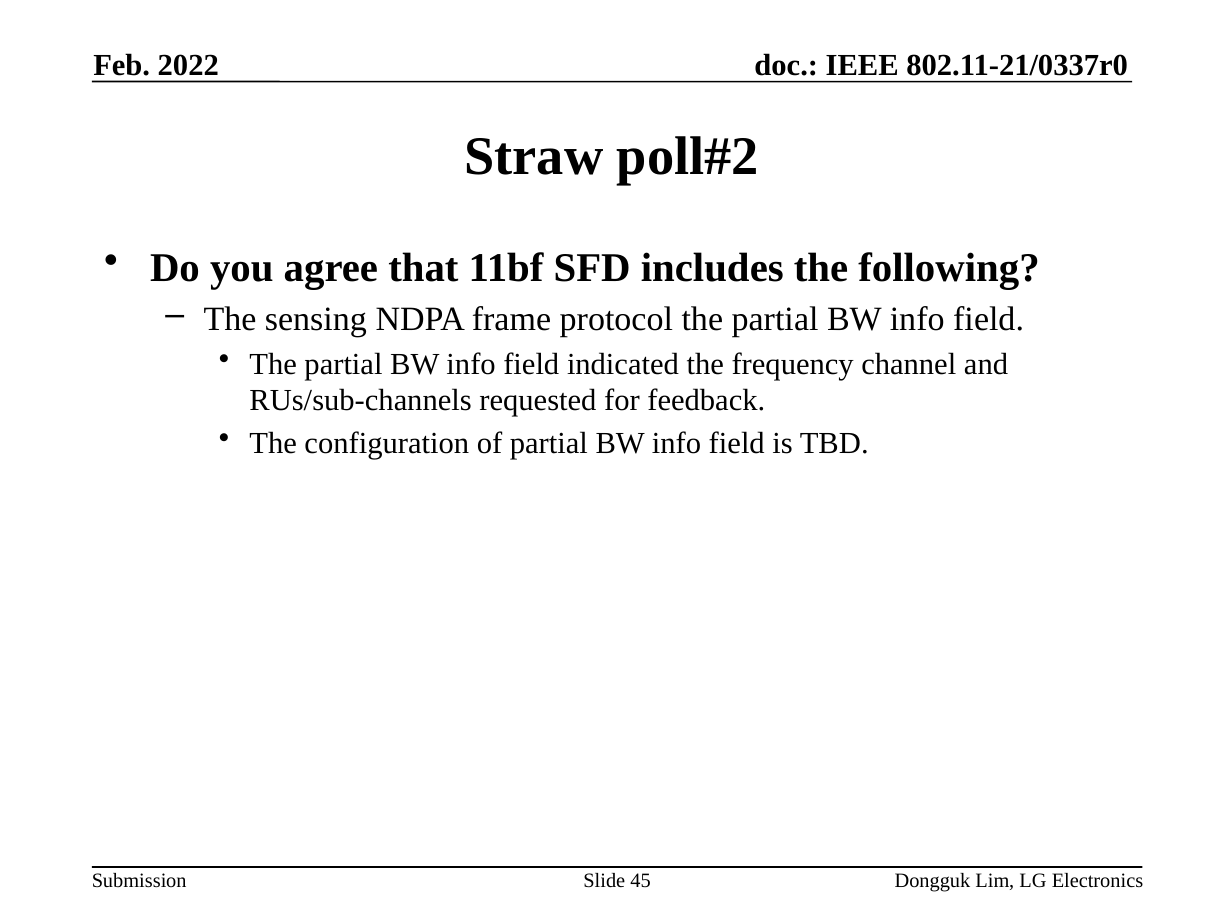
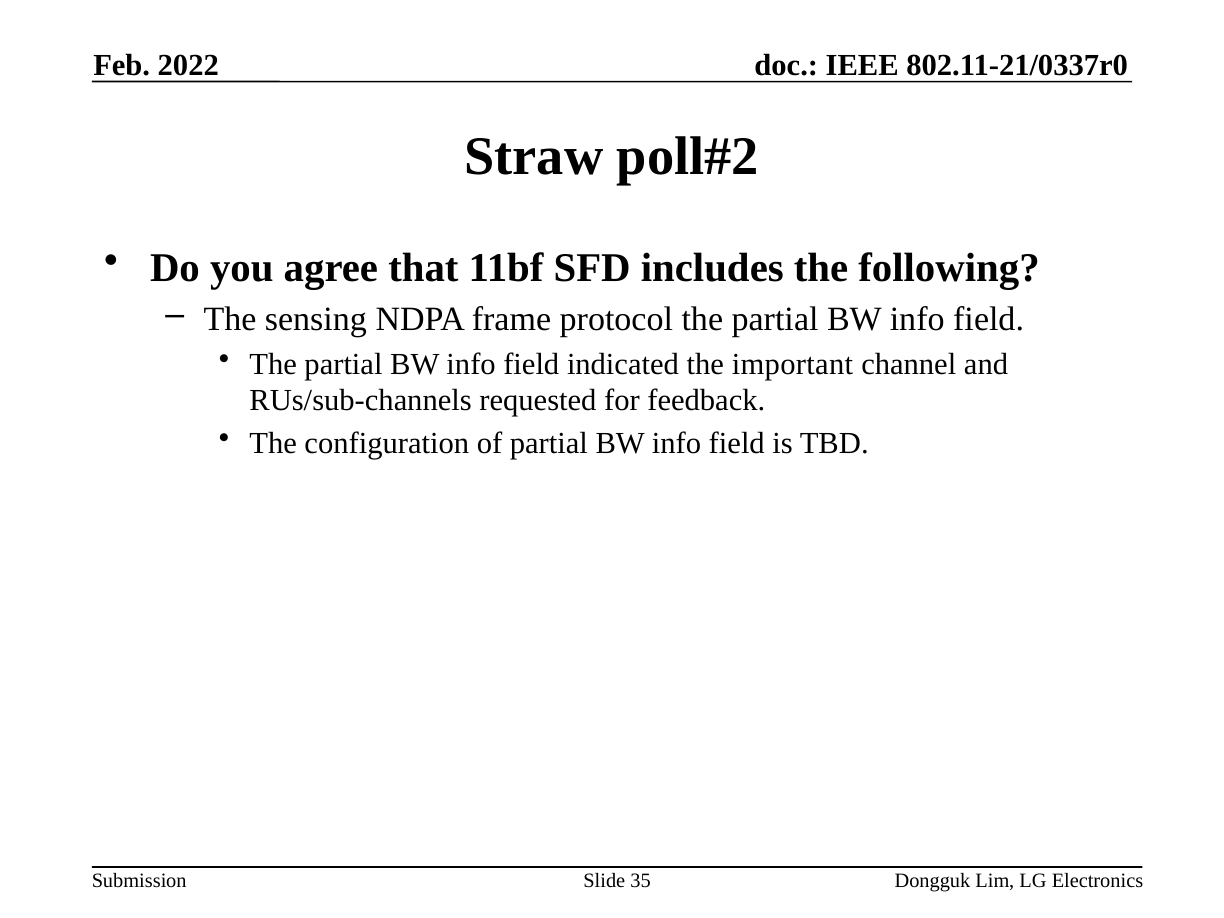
frequency: frequency -> important
45: 45 -> 35
